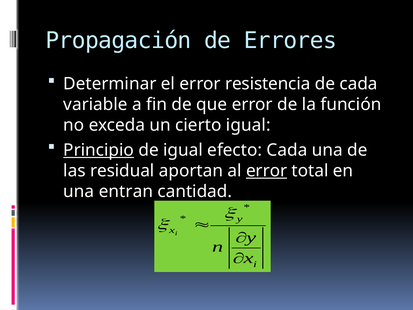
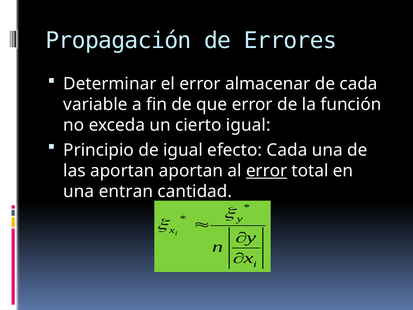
resistencia: resistencia -> almacenar
Principio underline: present -> none
las residual: residual -> aportan
